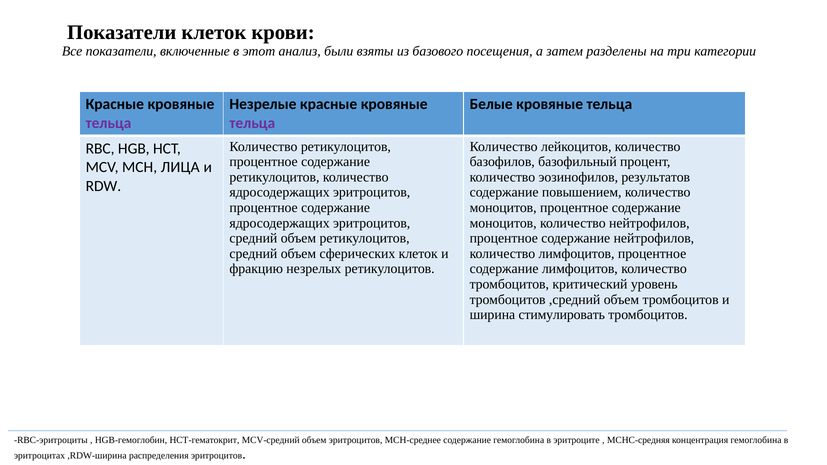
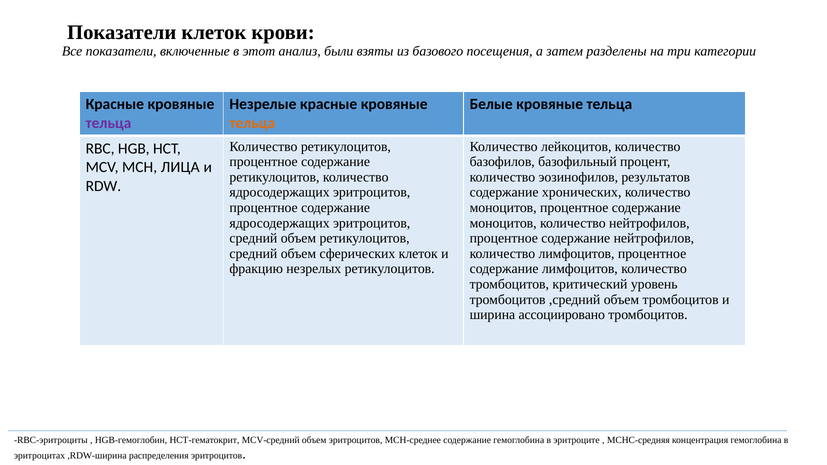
тельца at (252, 123) colour: purple -> orange
повышением: повышением -> хронических
стимулировать: стимулировать -> ассоциировано
